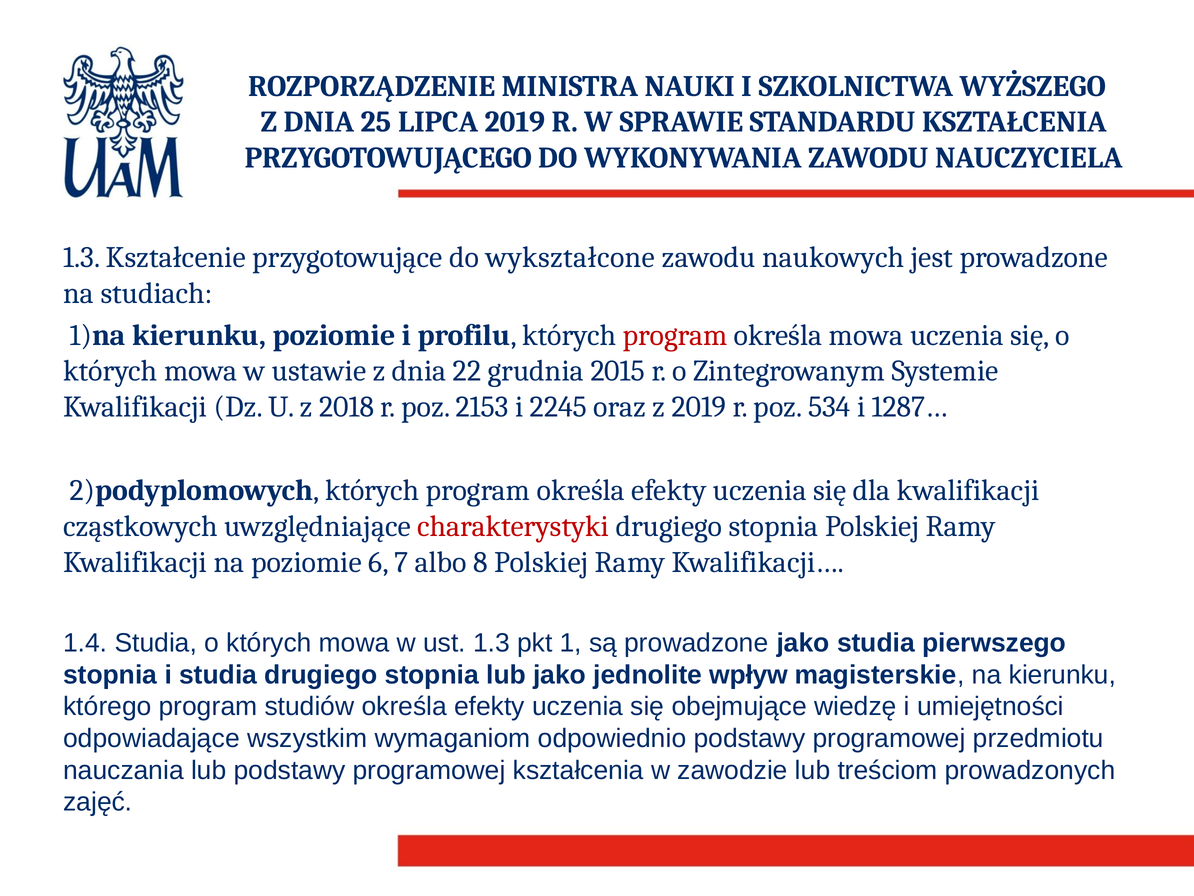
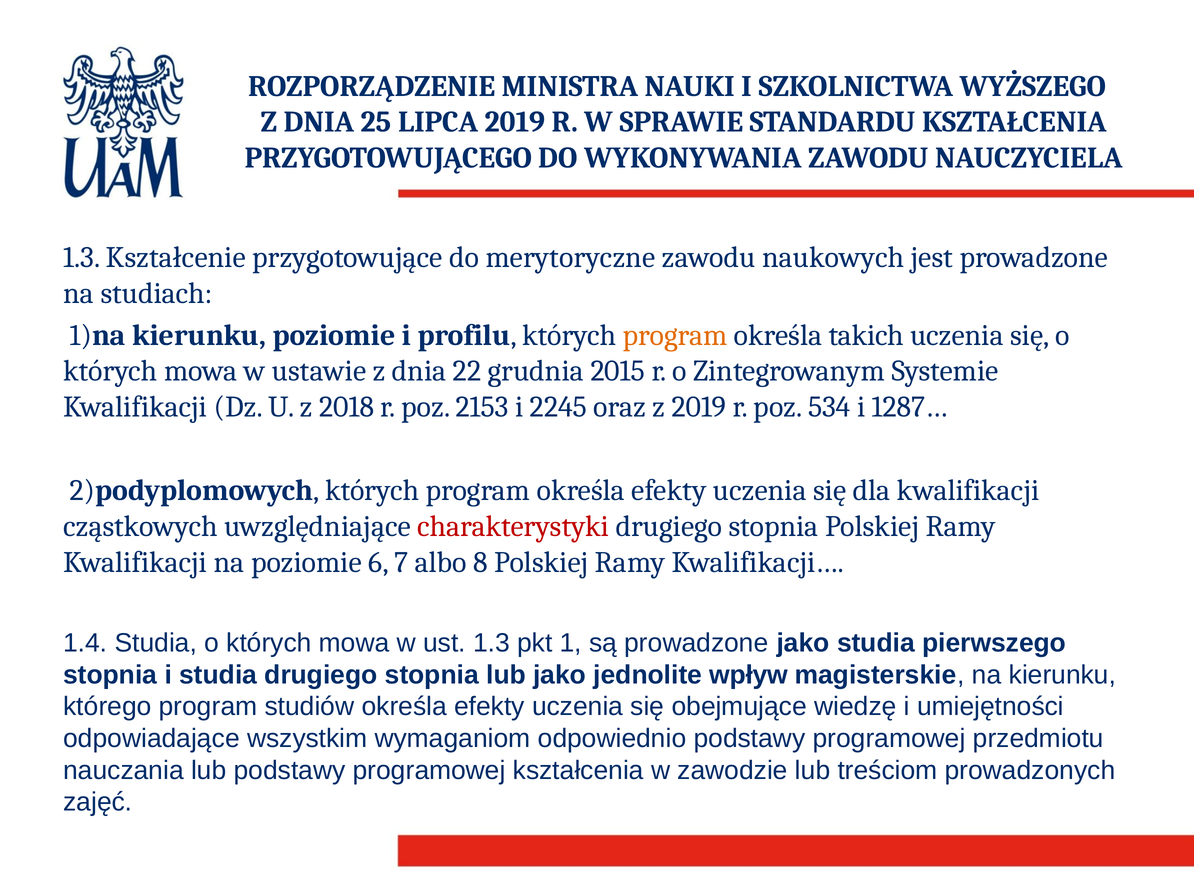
wykształcone: wykształcone -> merytoryczne
program at (675, 335) colour: red -> orange
określa mowa: mowa -> takich
